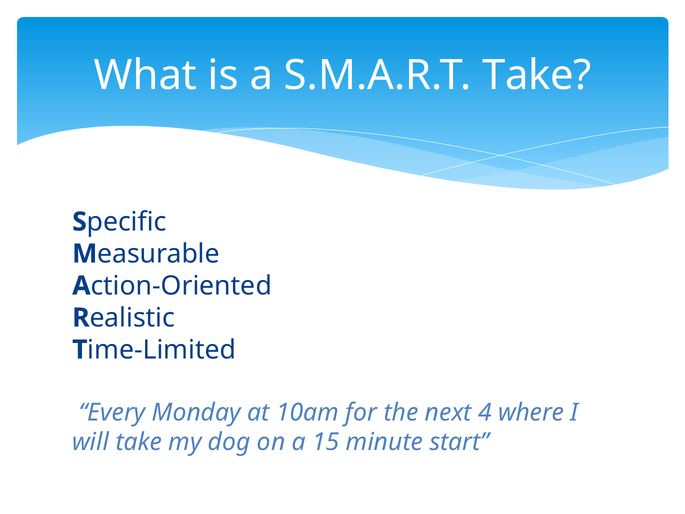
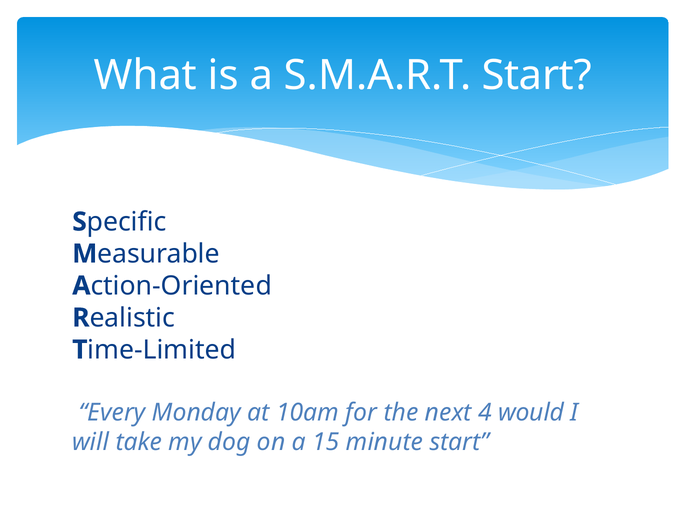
S.M.A.R.T Take: Take -> Start
where: where -> would
